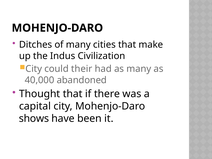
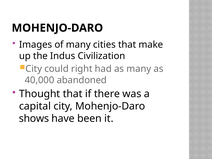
Ditches: Ditches -> Images
their: their -> right
